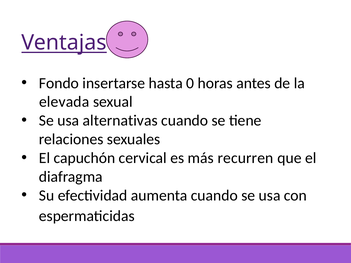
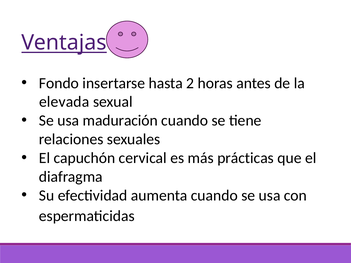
0: 0 -> 2
alternativas: alternativas -> maduración
recurren: recurren -> prácticas
